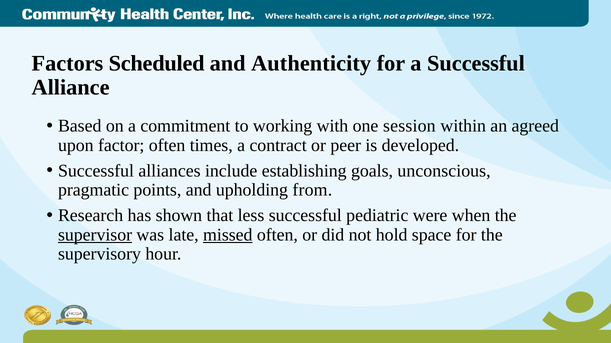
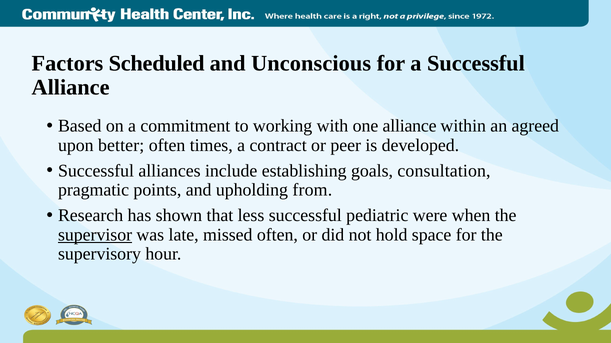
Authenticity: Authenticity -> Unconscious
one session: session -> alliance
factor: factor -> better
unconscious: unconscious -> consultation
missed underline: present -> none
